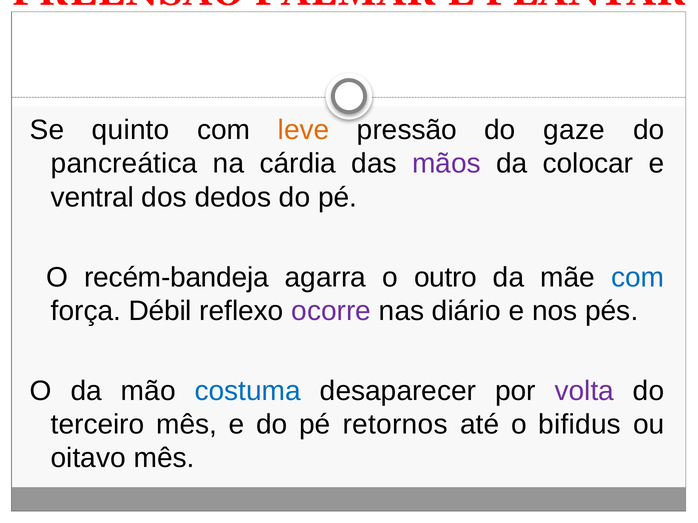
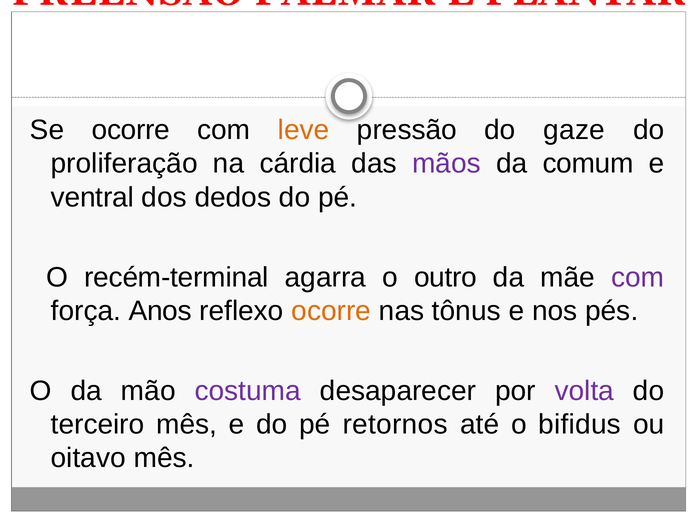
Se quinto: quinto -> ocorre
pancreática: pancreática -> proliferação
colocar: colocar -> comum
recém-bandeja: recém-bandeja -> recém-terminal
com at (638, 278) colour: blue -> purple
Débil: Débil -> Anos
ocorre at (331, 311) colour: purple -> orange
diário: diário -> tônus
costuma colour: blue -> purple
